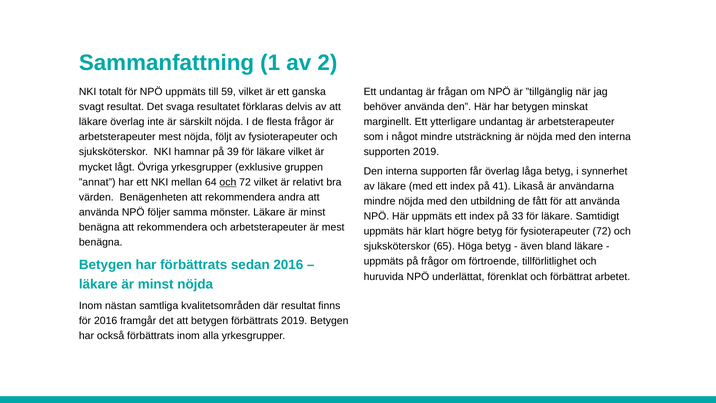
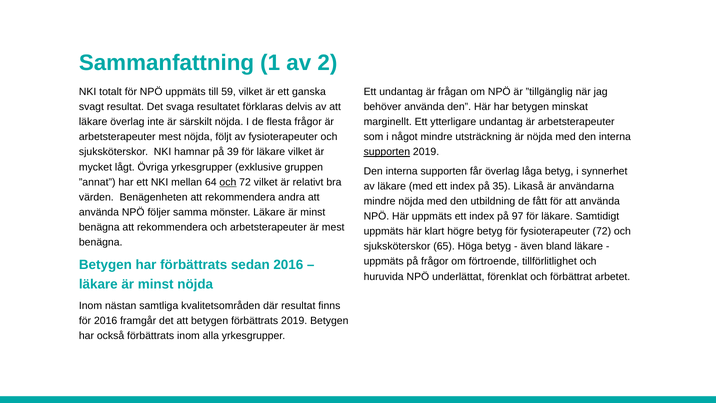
supporten at (387, 152) underline: none -> present
41: 41 -> 35
33: 33 -> 97
